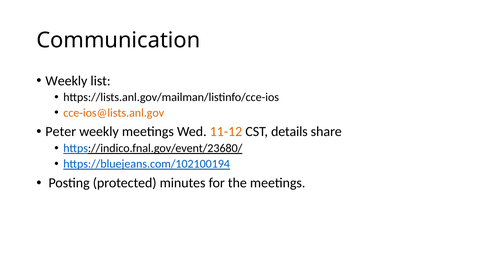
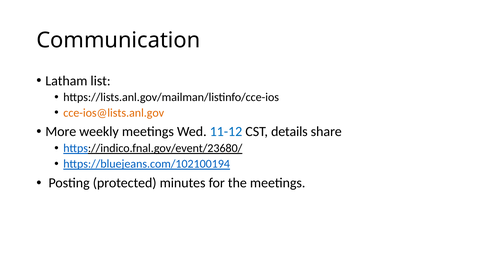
Weekly at (66, 81): Weekly -> Latham
Peter: Peter -> More
11-12 colour: orange -> blue
